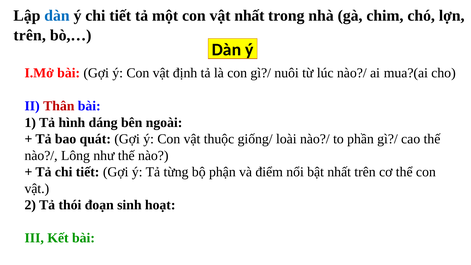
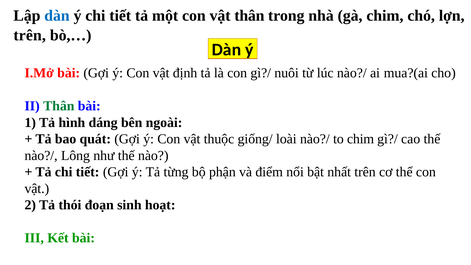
vật nhất: nhất -> thân
Thân at (59, 106) colour: red -> green
to phần: phần -> chim
